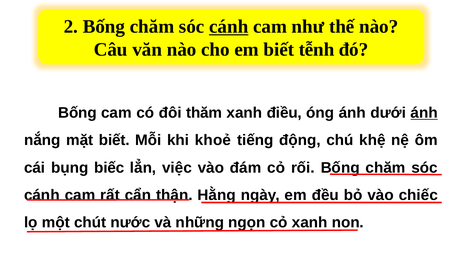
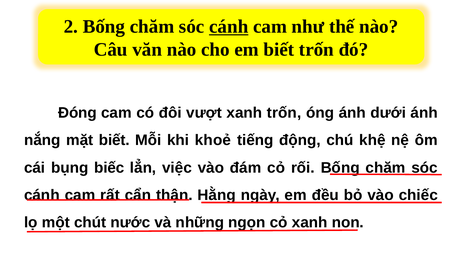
biết tễnh: tễnh -> trốn
Bống at (78, 113): Bống -> Đóng
thăm: thăm -> vượt
xanh điều: điều -> trốn
ánh at (424, 113) underline: present -> none
